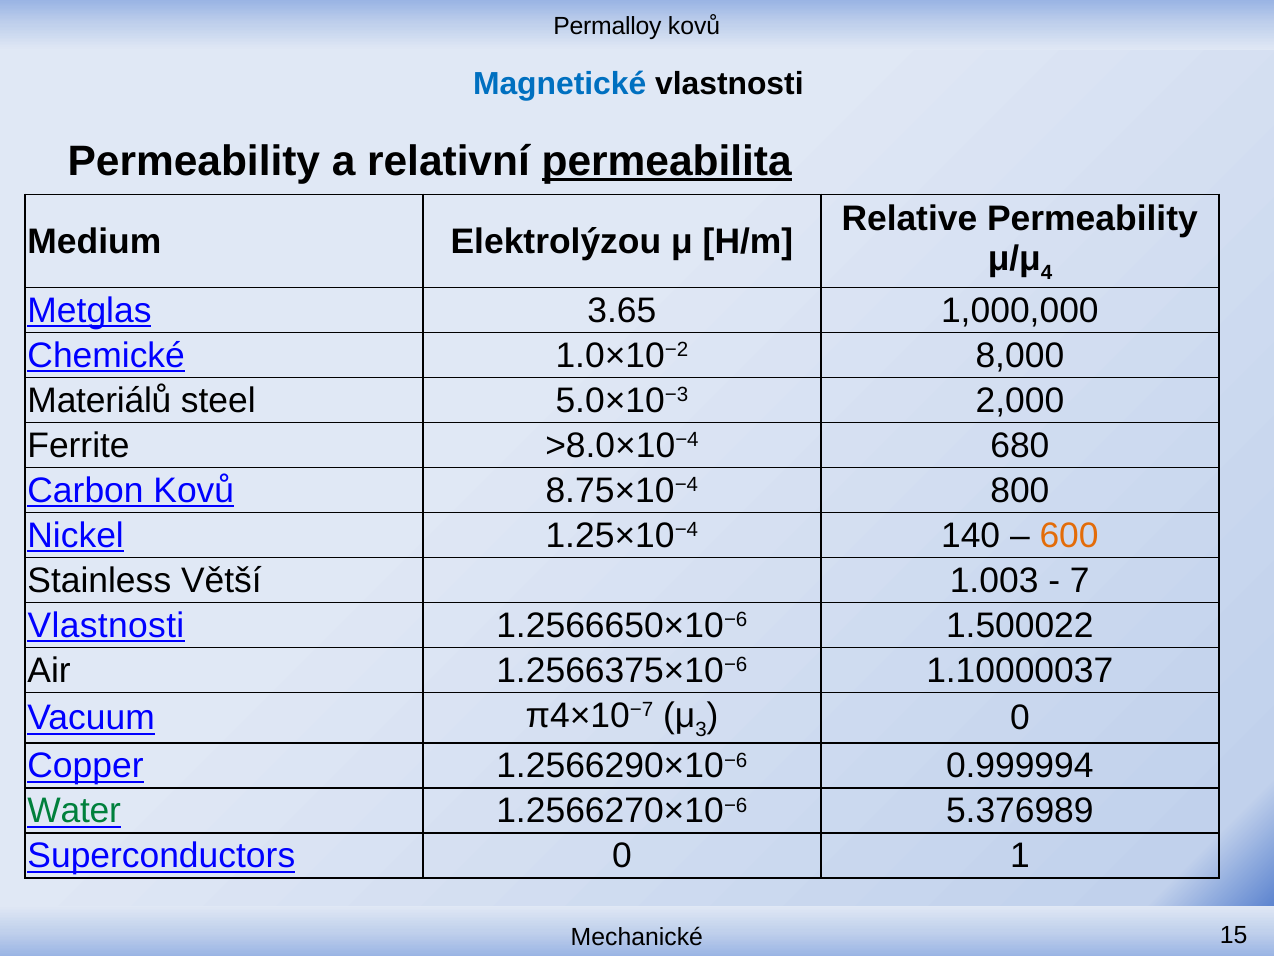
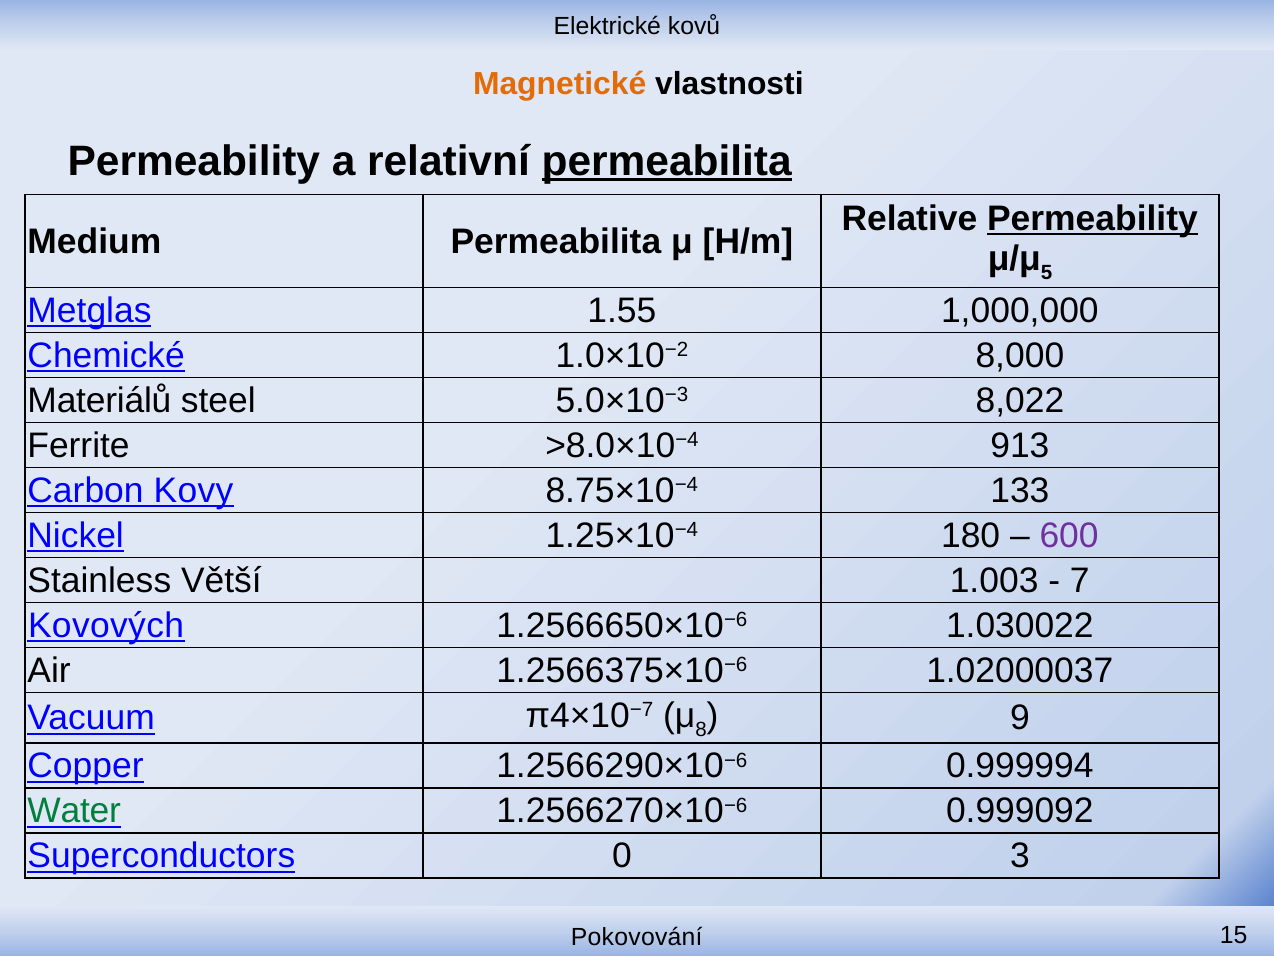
Permalloy: Permalloy -> Elektrické
Magnetické colour: blue -> orange
Permeability at (1092, 219) underline: none -> present
Medium Elektrolýzou: Elektrolýzou -> Permeabilita
4: 4 -> 5
3.65: 3.65 -> 1.55
2,000: 2,000 -> 8,022
680: 680 -> 913
Carbon Kovů: Kovů -> Kovy
800: 800 -> 133
140: 140 -> 180
600 colour: orange -> purple
Vlastnosti at (106, 625): Vlastnosti -> Kovových
1.500022: 1.500022 -> 1.030022
1.10000037: 1.10000037 -> 1.02000037
3: 3 -> 8
0 at (1020, 718): 0 -> 9
5.376989: 5.376989 -> 0.999092
1: 1 -> 3
Mechanické: Mechanické -> Pokovování
